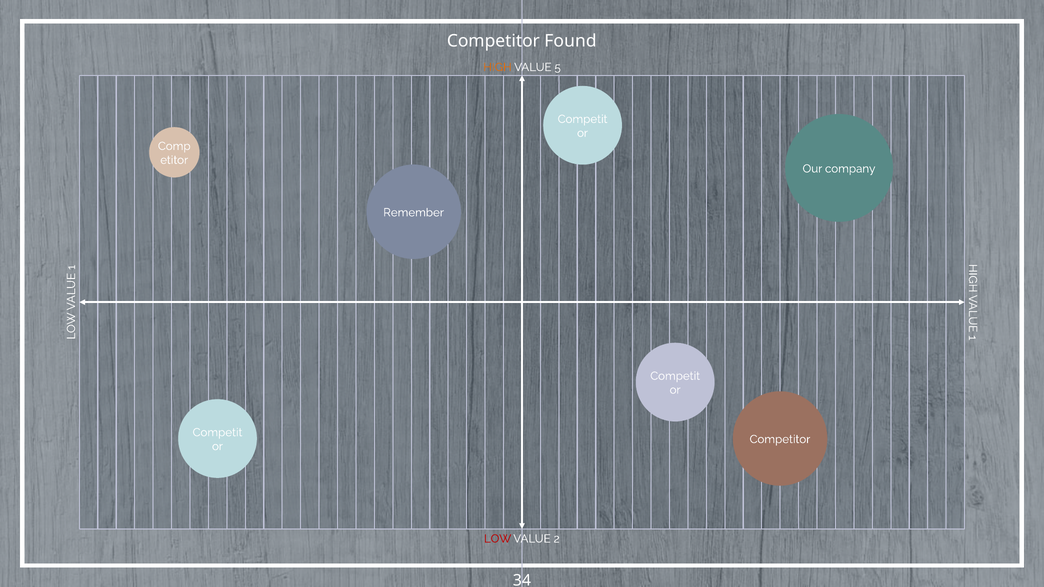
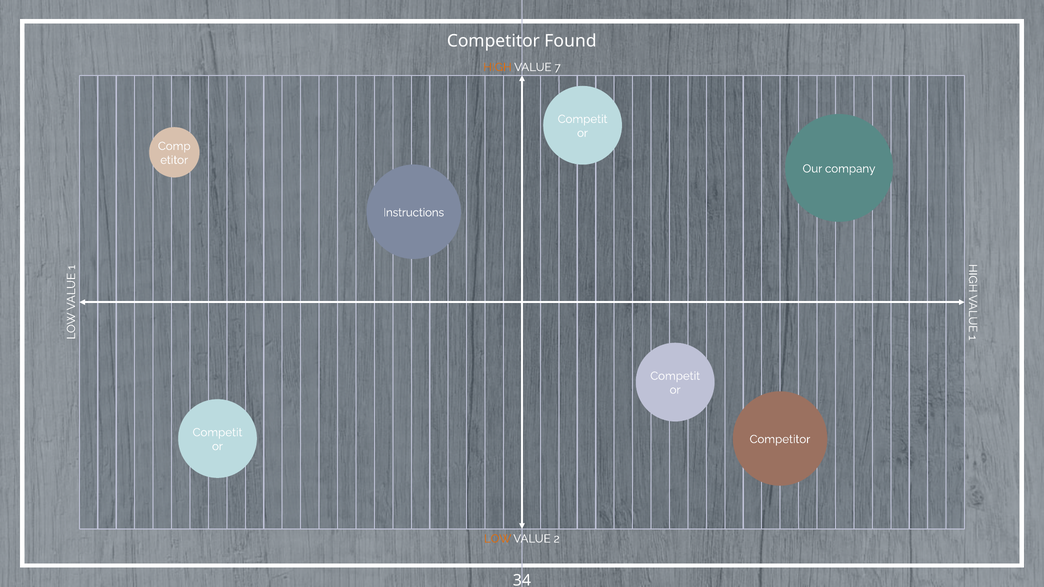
5: 5 -> 7
Remember: Remember -> Instructions
LOW colour: red -> orange
